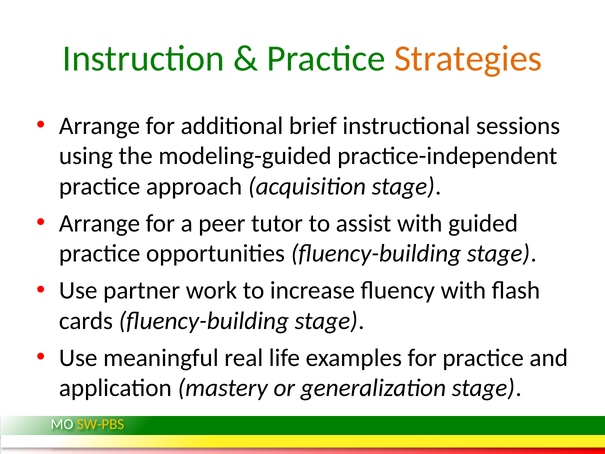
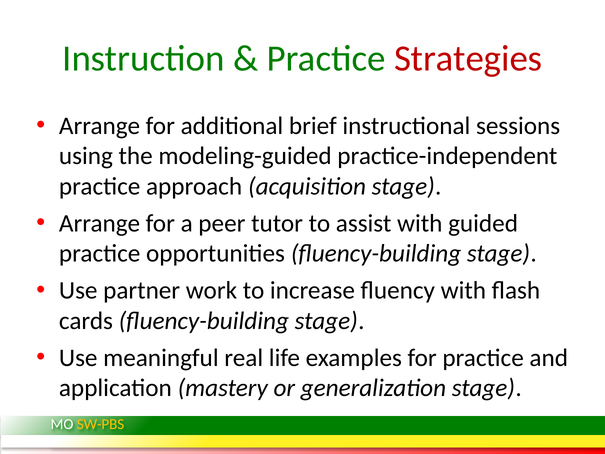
Strategies colour: orange -> red
